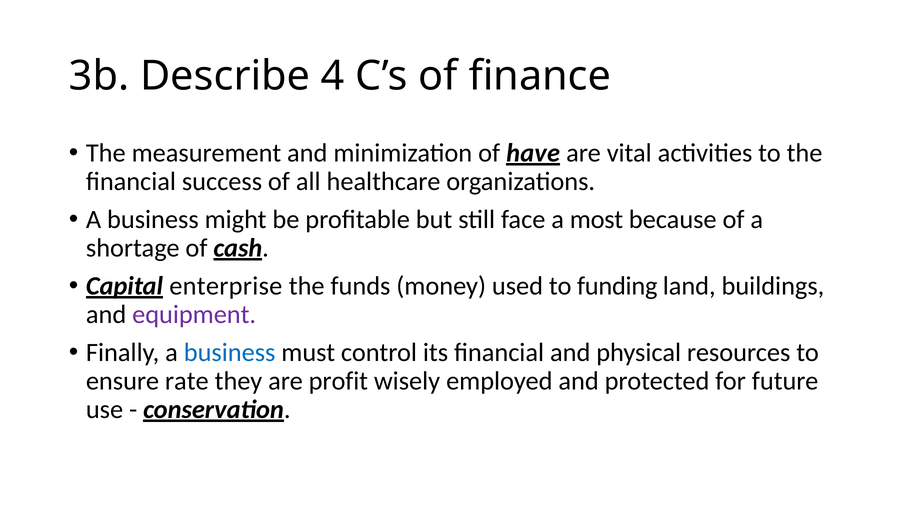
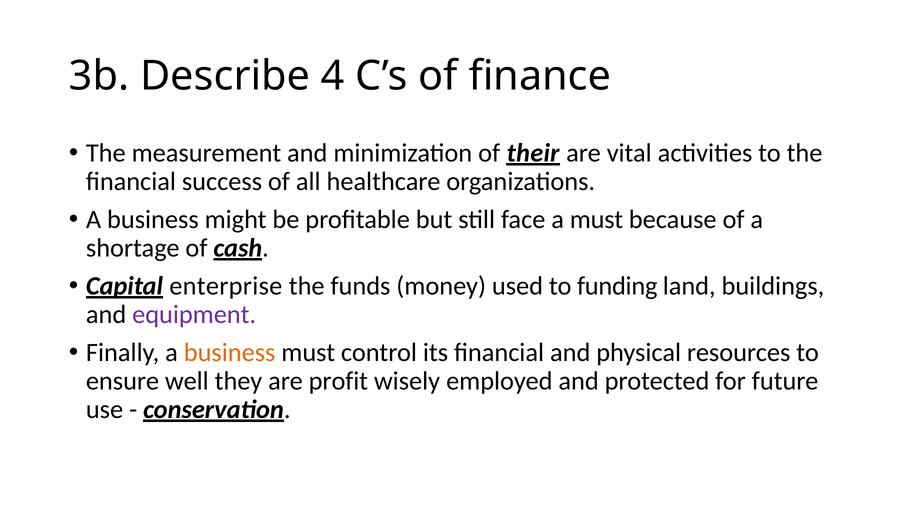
have: have -> their
a most: most -> must
business at (230, 352) colour: blue -> orange
rate: rate -> well
